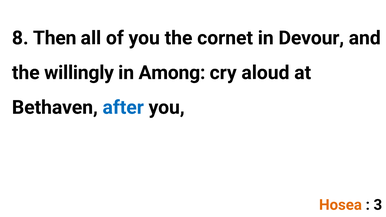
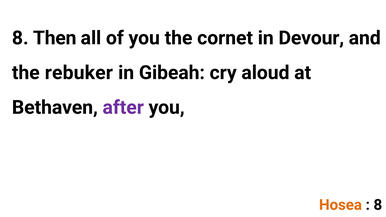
willingly: willingly -> rebuker
Among: Among -> Gibeah
after colour: blue -> purple
3 at (378, 205): 3 -> 8
